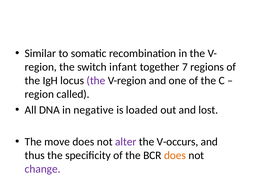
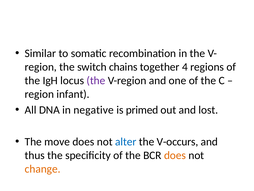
infant: infant -> chains
7: 7 -> 4
called: called -> infant
loaded: loaded -> primed
alter colour: purple -> blue
change colour: purple -> orange
